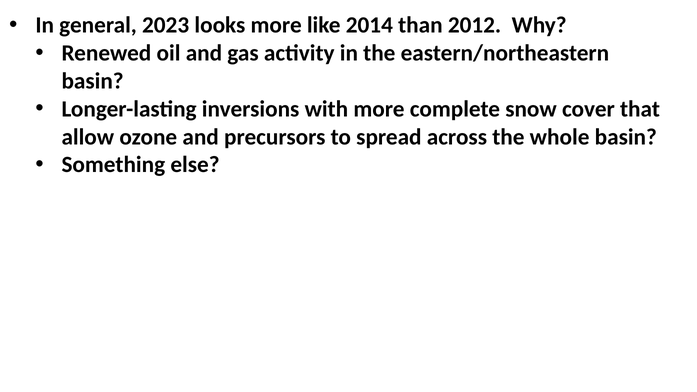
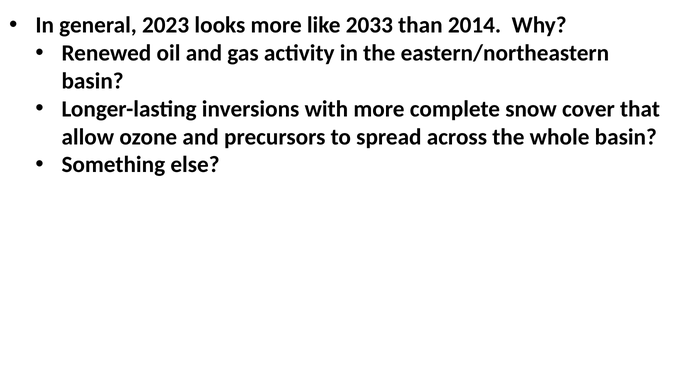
2014: 2014 -> 2033
2012: 2012 -> 2014
